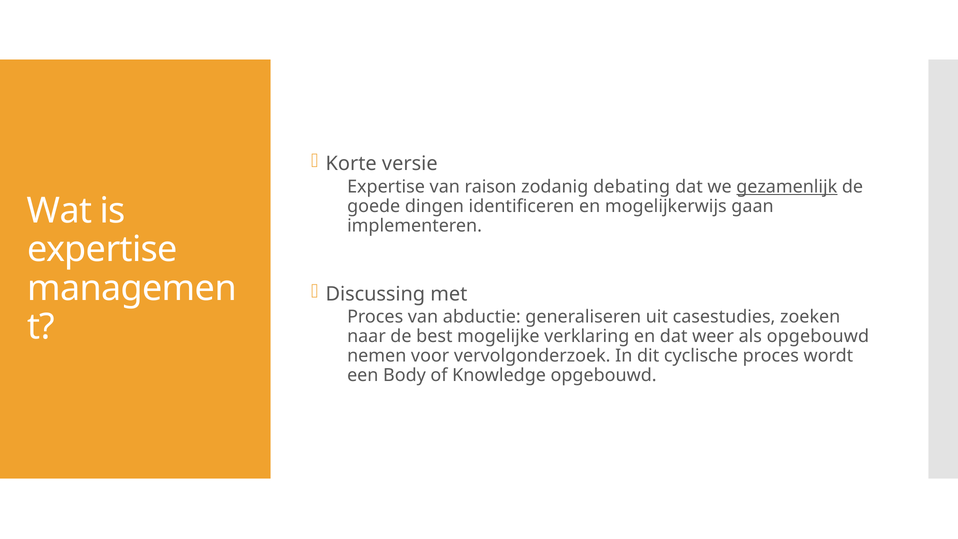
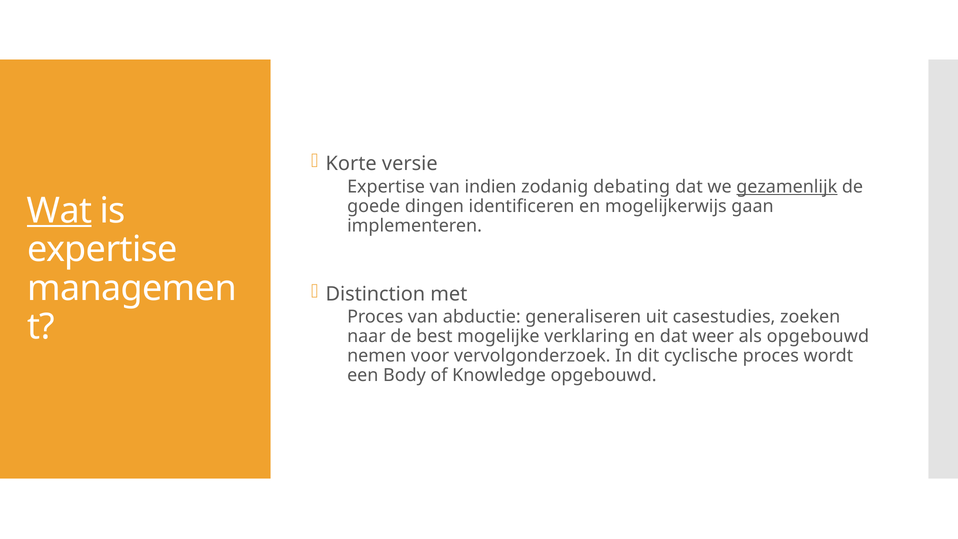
raison: raison -> indien
Wat underline: none -> present
Discussing: Discussing -> Distinction
